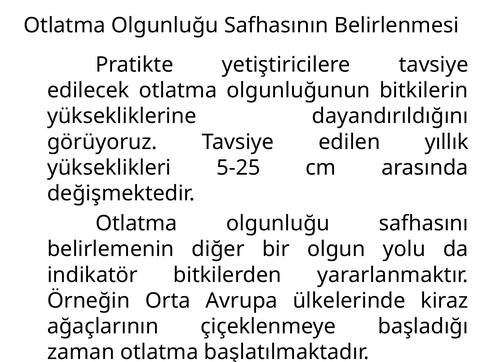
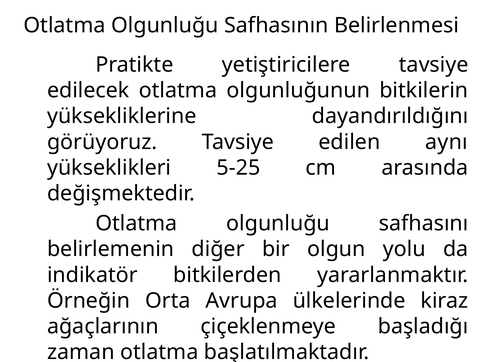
yıllık: yıllık -> aynı
